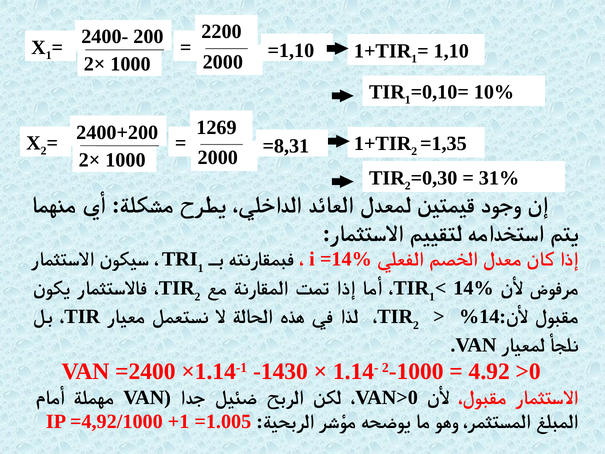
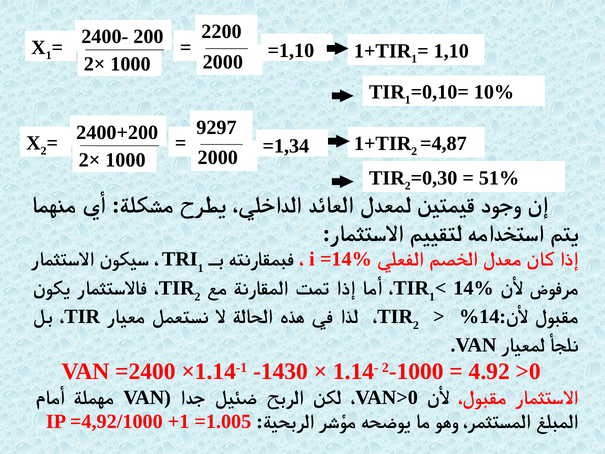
1269: 1269 -> 9297
=8,31: =8,31 -> =1,34
=1,35: =1,35 -> =4,87
31%: 31% -> 51%
